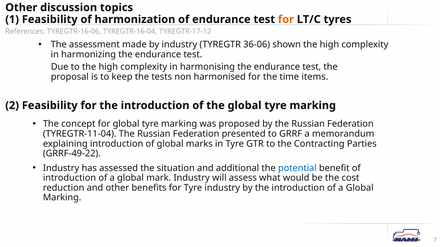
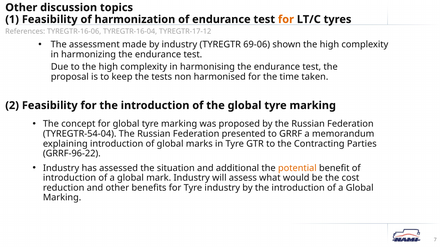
36-06: 36-06 -> 69-06
items: items -> taken
TYREGTR-11-04: TYREGTR-11-04 -> TYREGTR-54-04
GRRF-49-22: GRRF-49-22 -> GRRF-96-22
potential colour: blue -> orange
